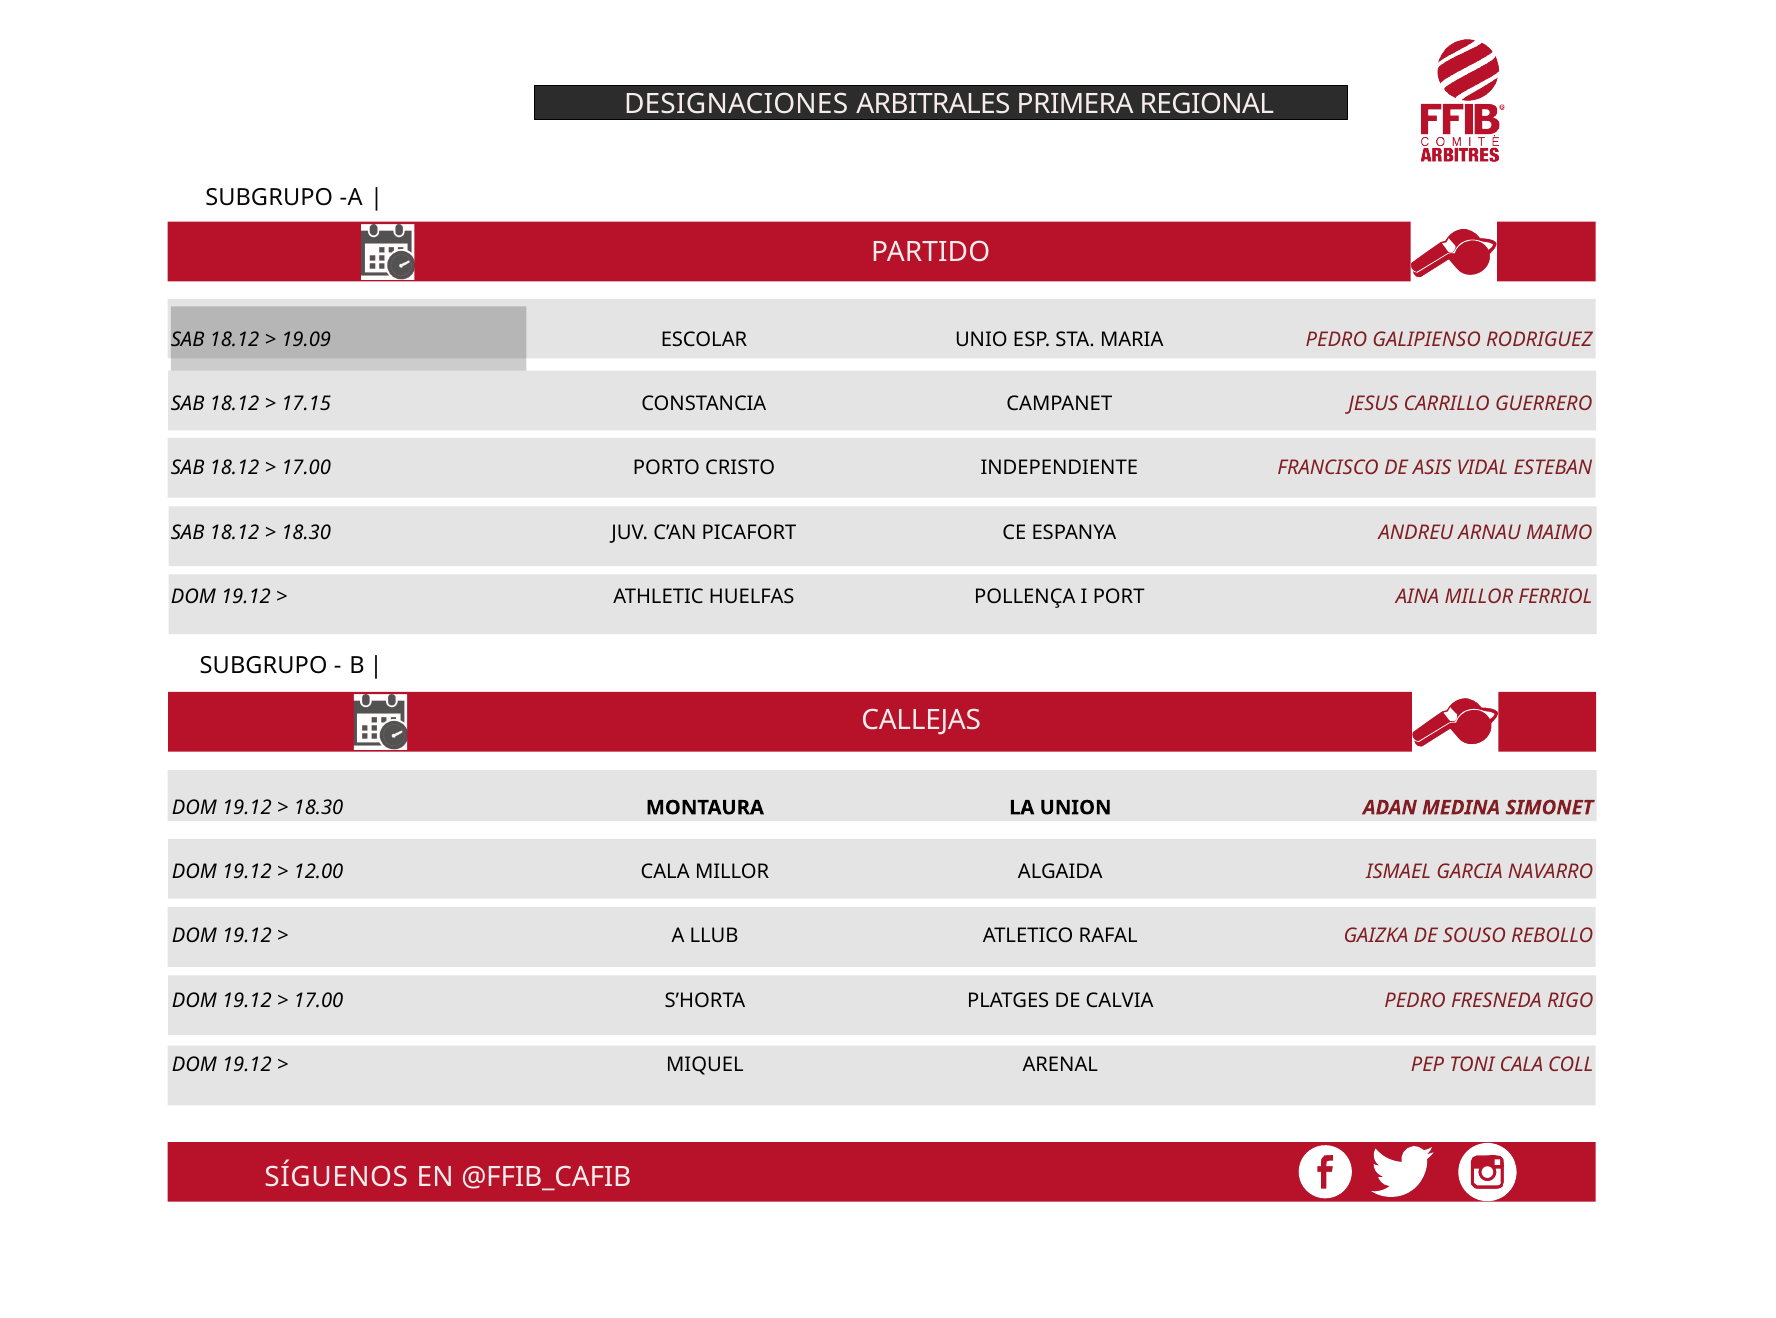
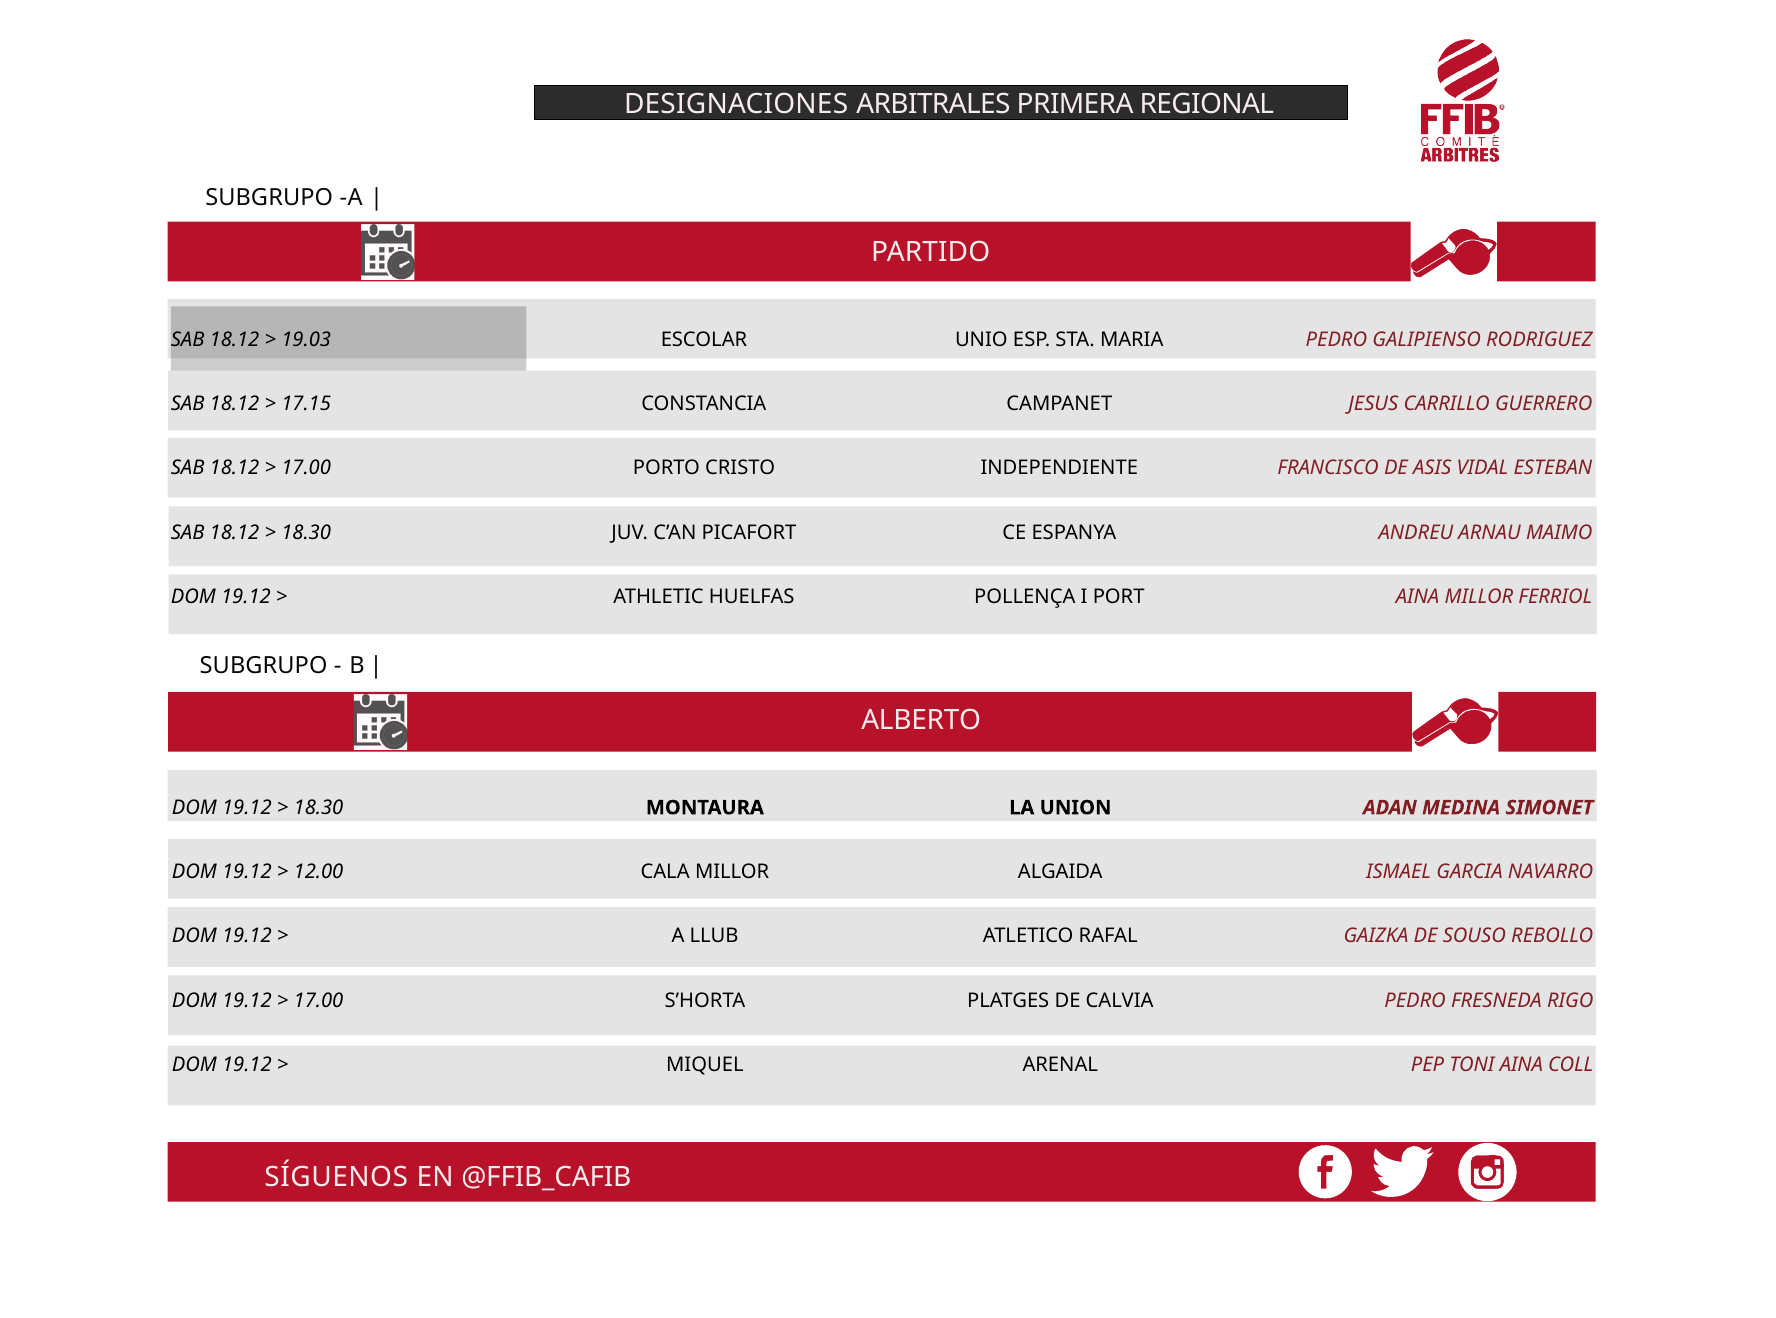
19.09: 19.09 -> 19.03
CALLEJAS: CALLEJAS -> ALBERTO
TONI CALA: CALA -> AINA
